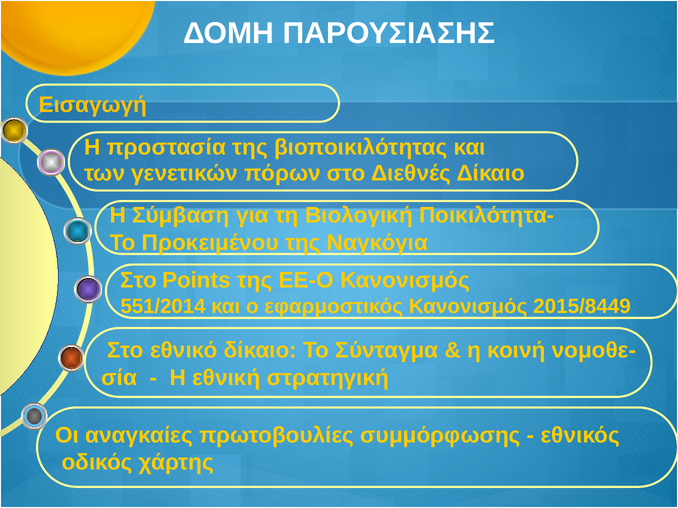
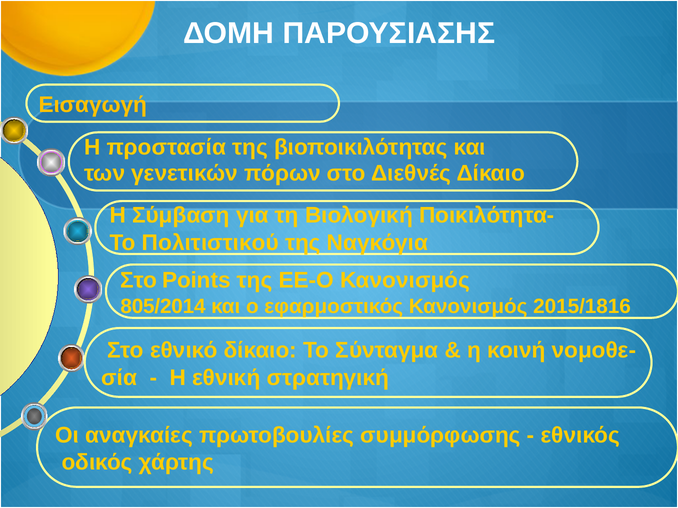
Προκειμένου: Προκειμένου -> Πολιτιστικού
551/2014: 551/2014 -> 805/2014
2015/8449: 2015/8449 -> 2015/1816
